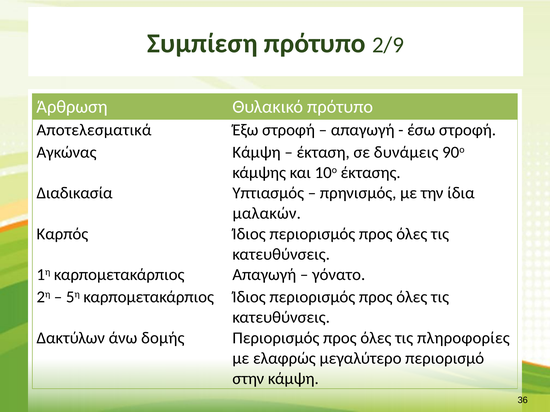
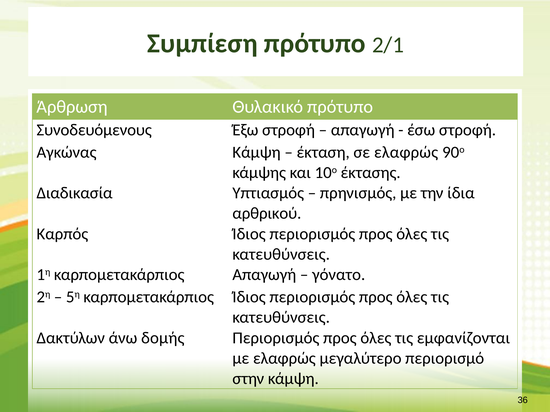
2/9: 2/9 -> 2/1
Αποτελεσματικά: Αποτελεσματικά -> Συνοδευόμενους
σε δυνάμεις: δυνάμεις -> ελαφρώς
μαλακών: μαλακών -> αρθρικού
πληροφορίες: πληροφορίες -> εμφανίζονται
